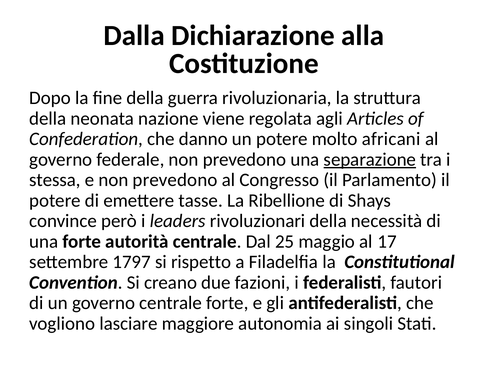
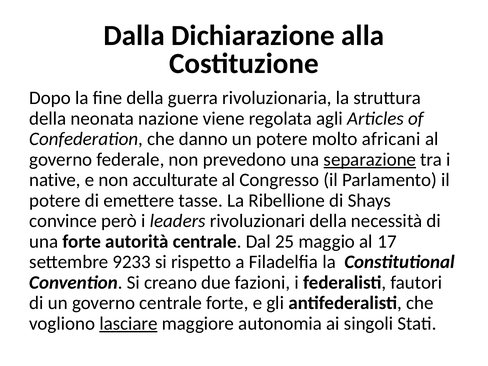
stessa: stessa -> native
e non prevedono: prevedono -> acculturate
1797: 1797 -> 9233
lasciare underline: none -> present
